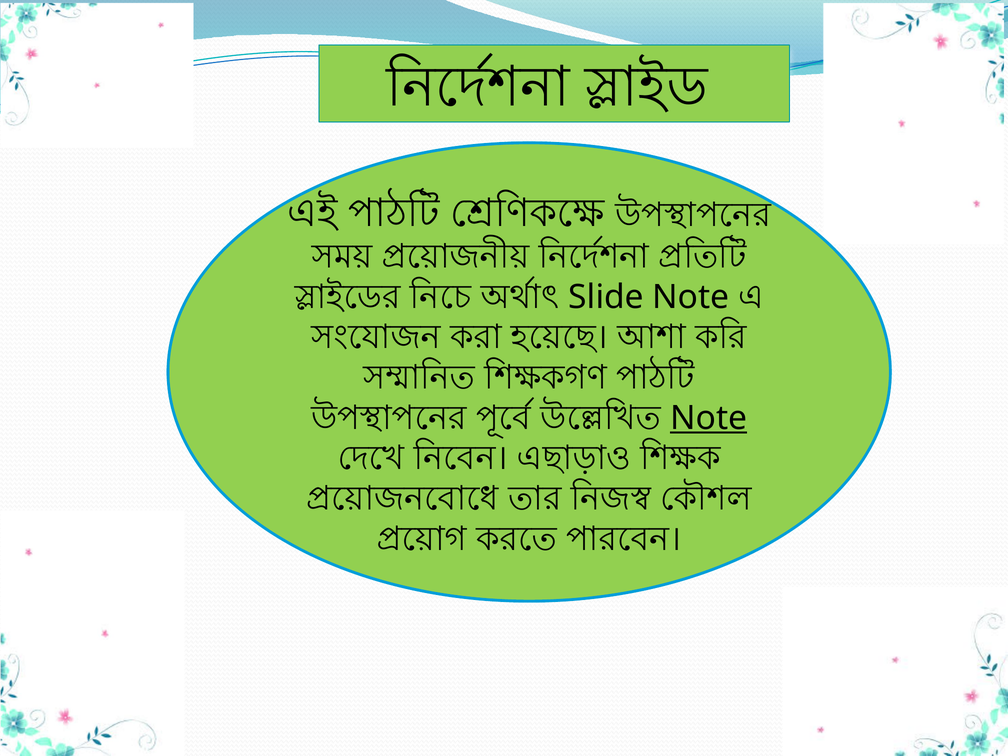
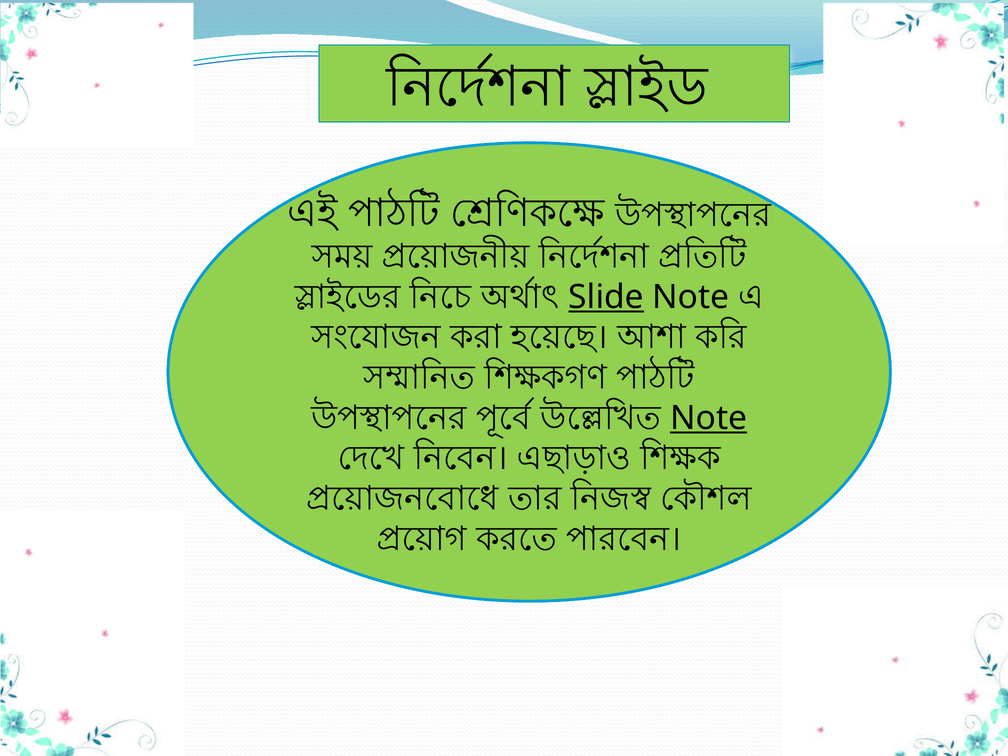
Slide underline: none -> present
